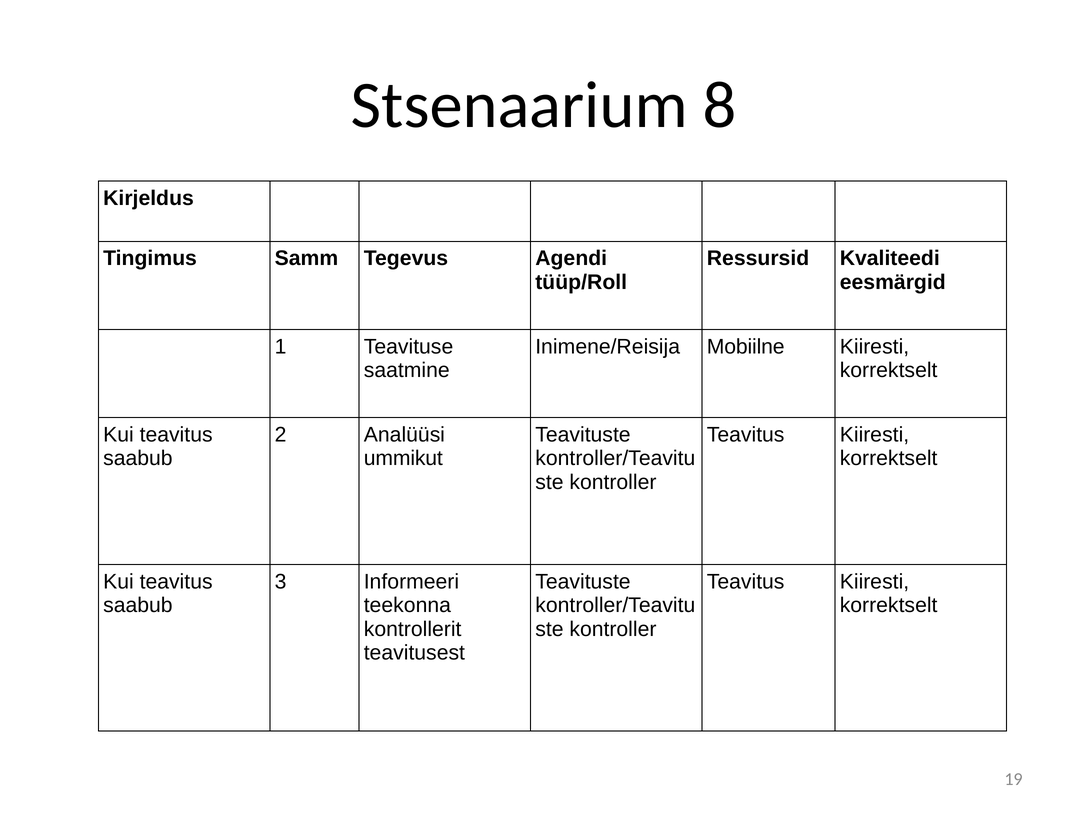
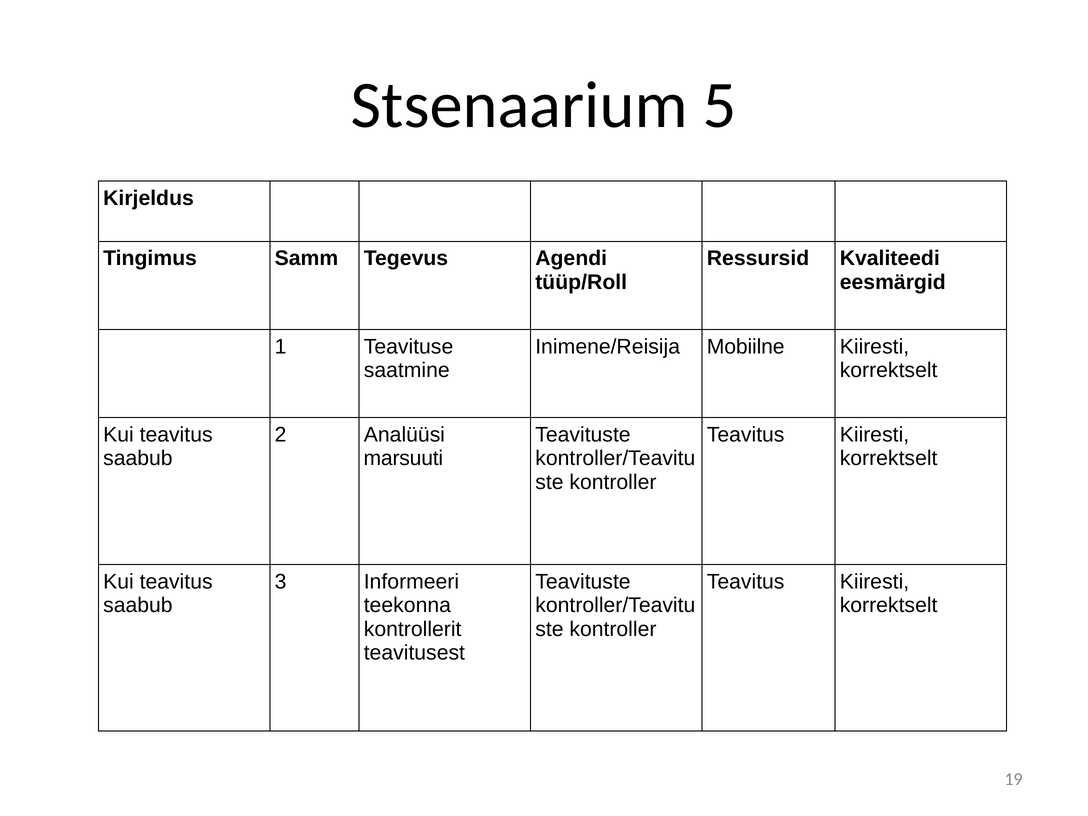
8: 8 -> 5
ummikut: ummikut -> marsuuti
